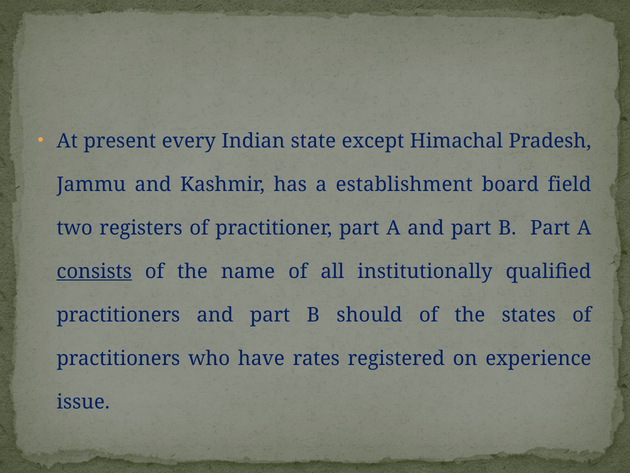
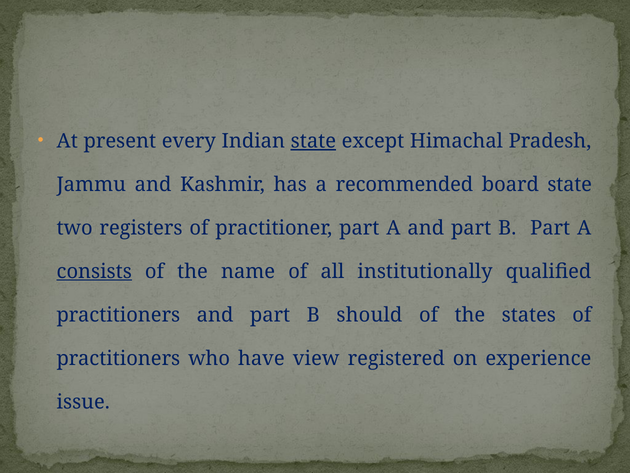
state at (313, 141) underline: none -> present
establishment: establishment -> recommended
board field: field -> state
rates: rates -> view
